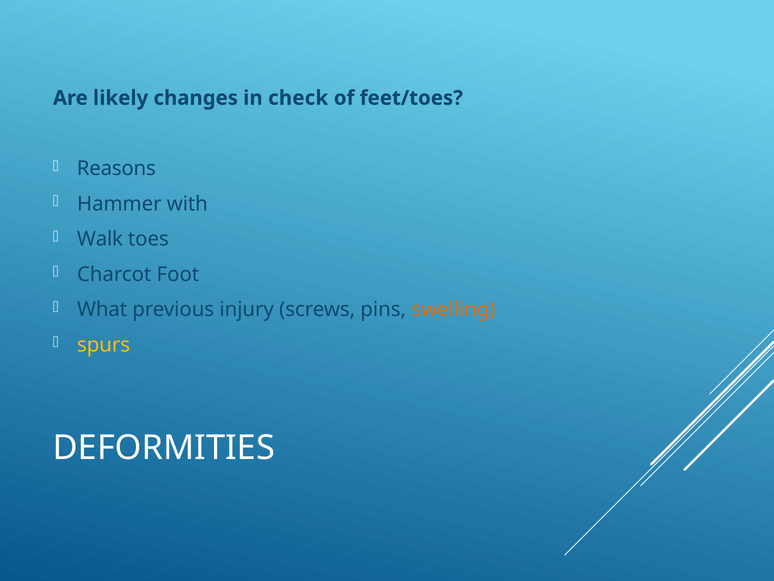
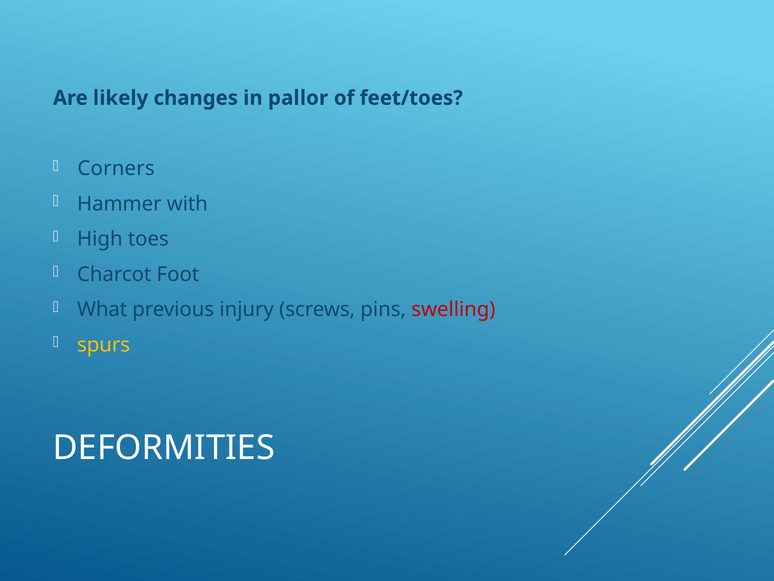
check: check -> pallor
Reasons: Reasons -> Corners
Walk: Walk -> High
swelling colour: orange -> red
